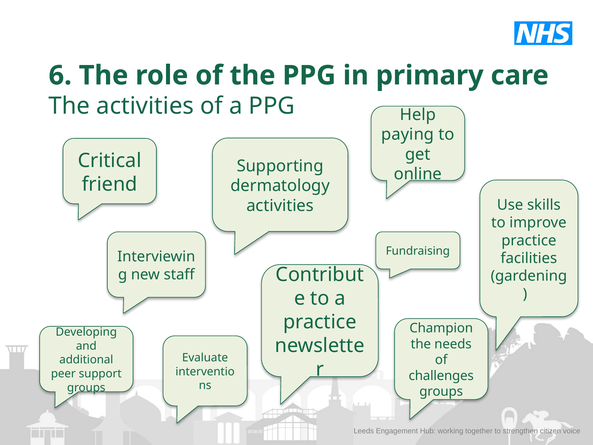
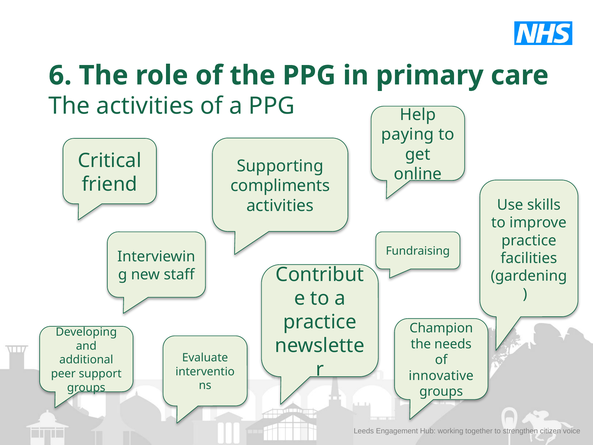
dermatology: dermatology -> compliments
challenges: challenges -> innovative
